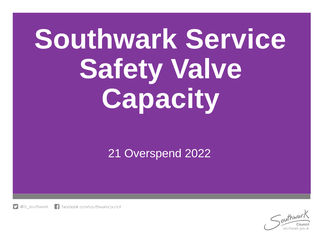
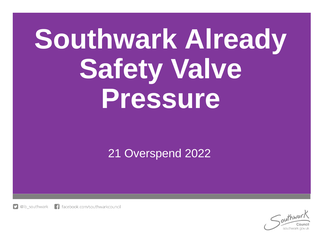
Service: Service -> Already
Capacity: Capacity -> Pressure
